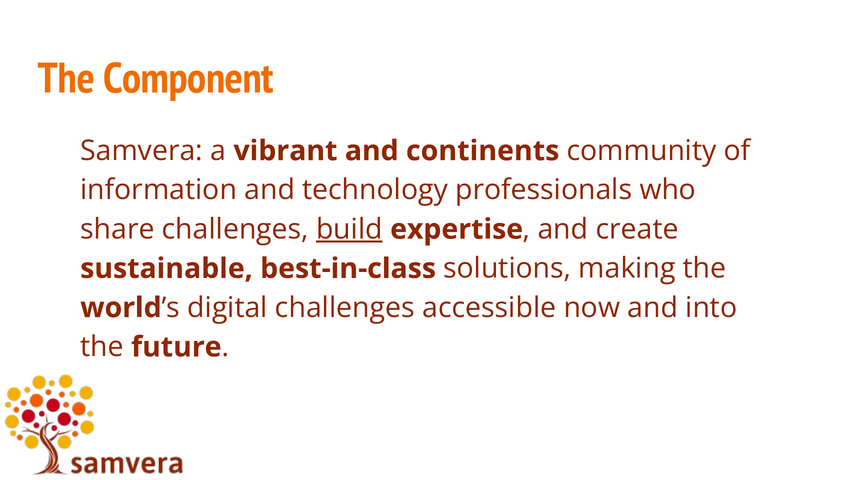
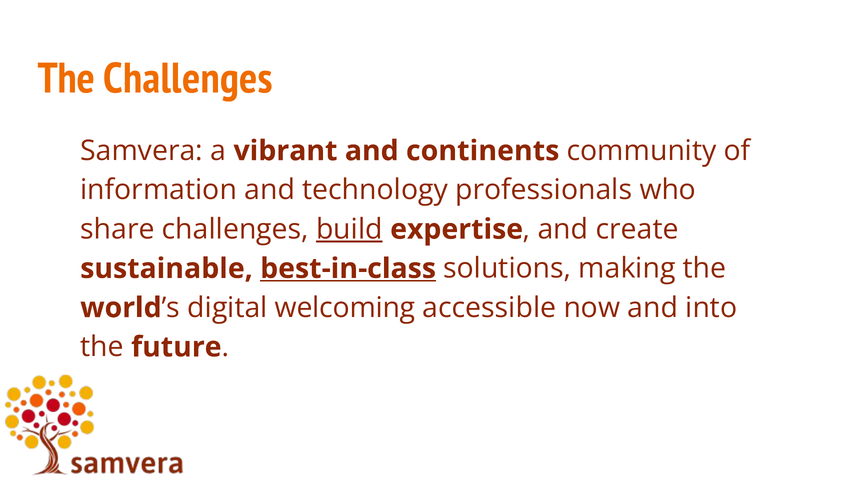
The Component: Component -> Challenges
best-in-class underline: none -> present
digital challenges: challenges -> welcoming
